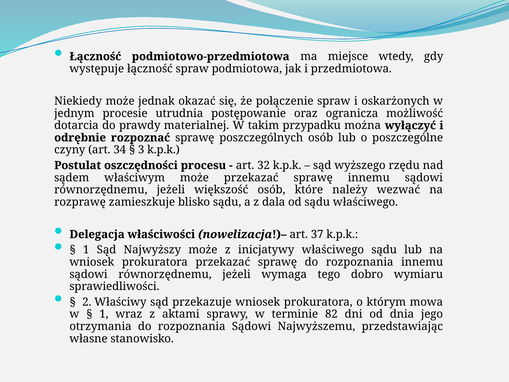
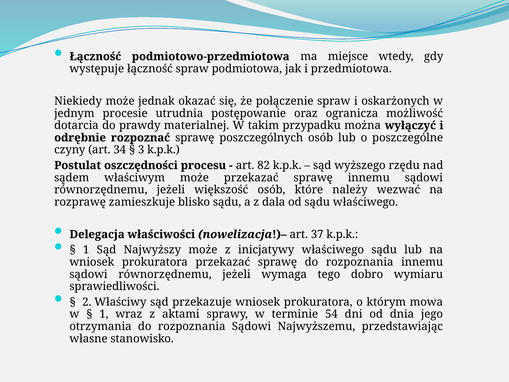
32: 32 -> 82
82: 82 -> 54
